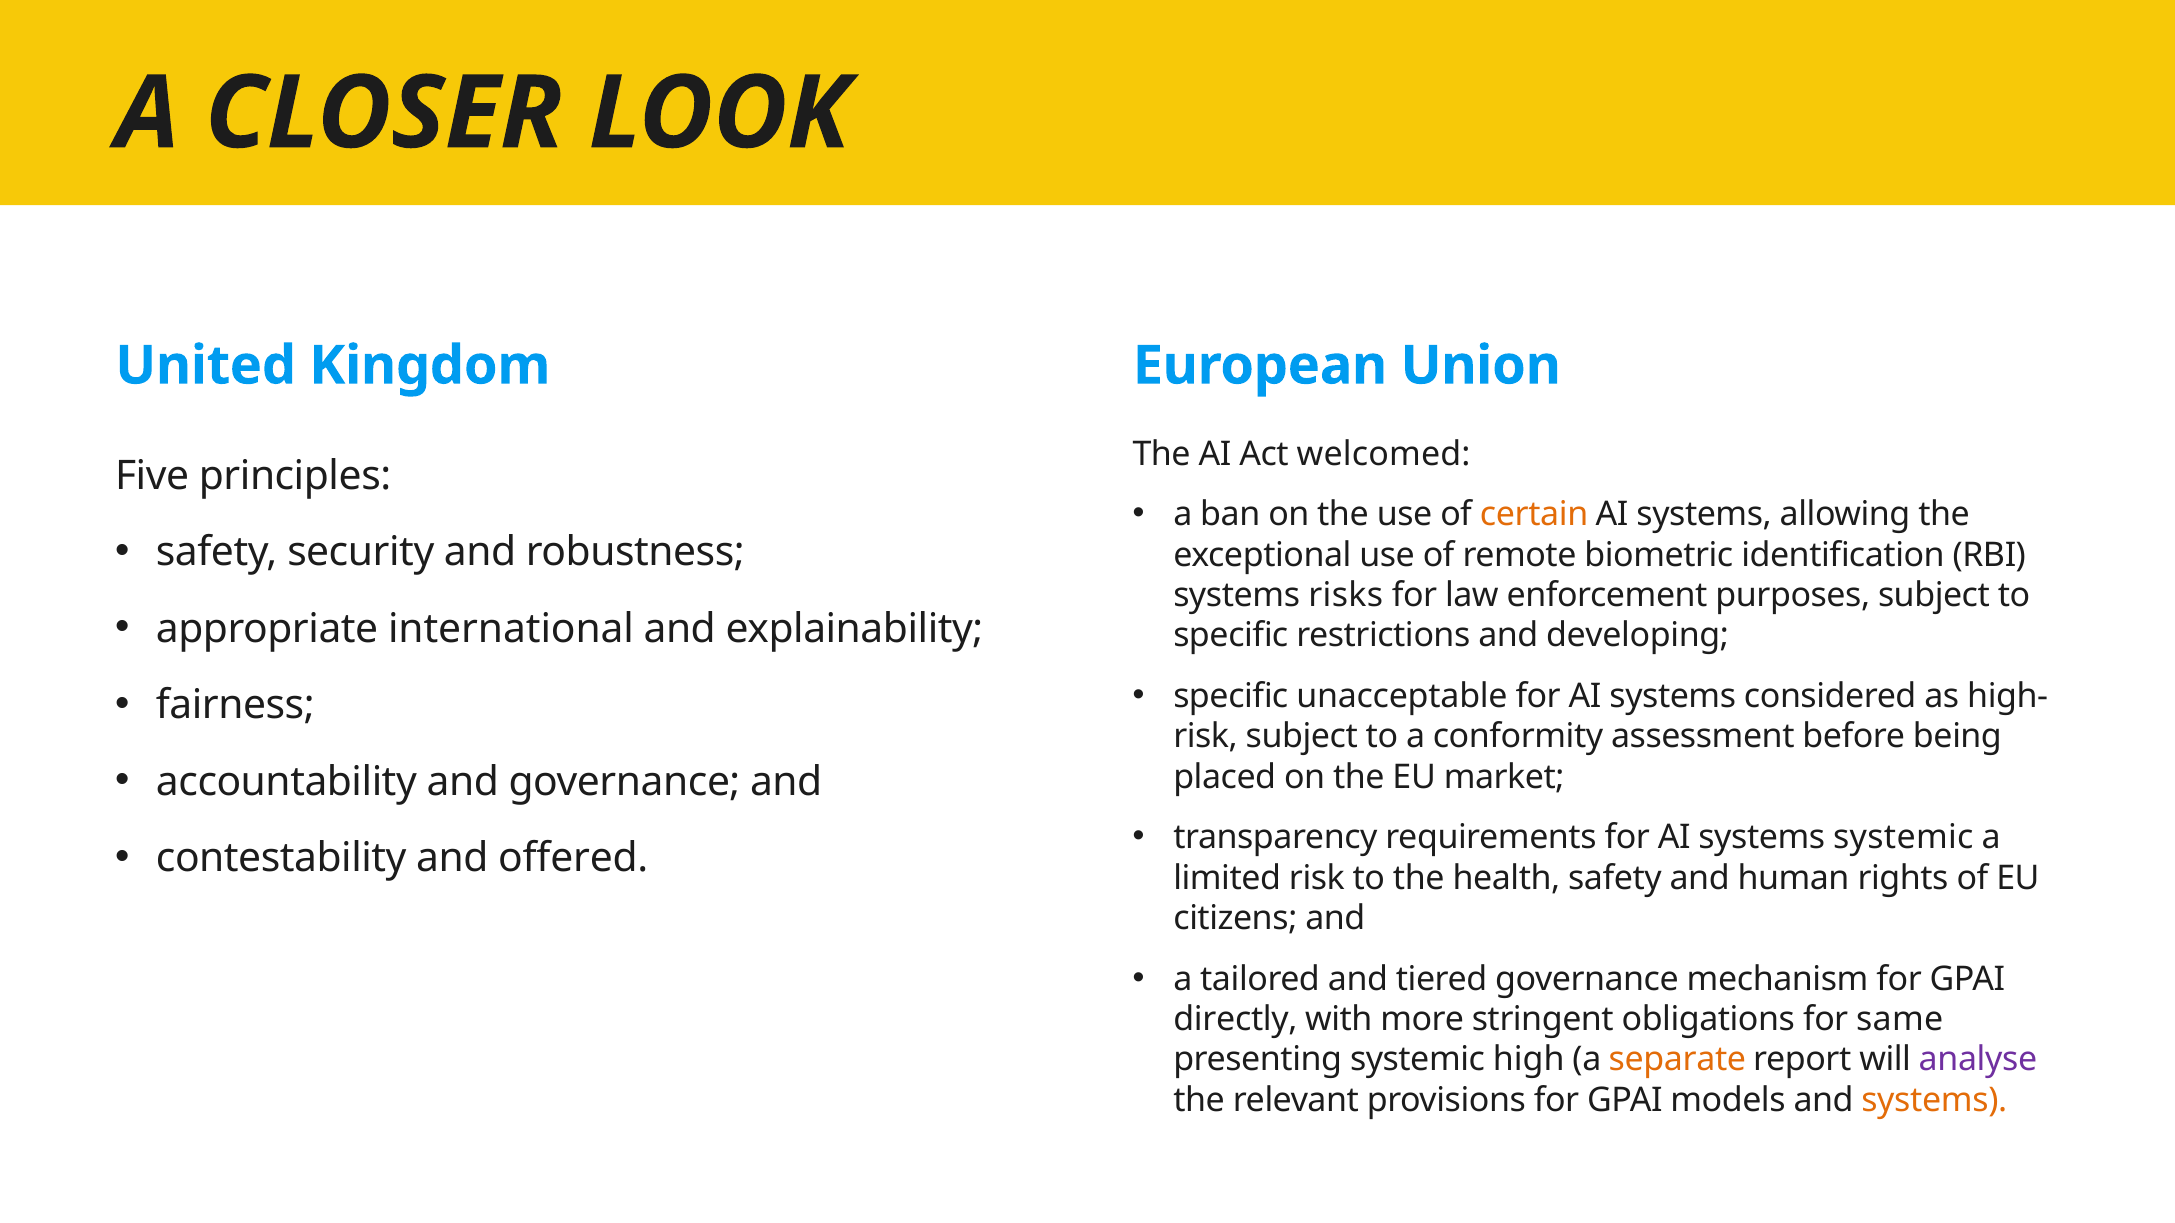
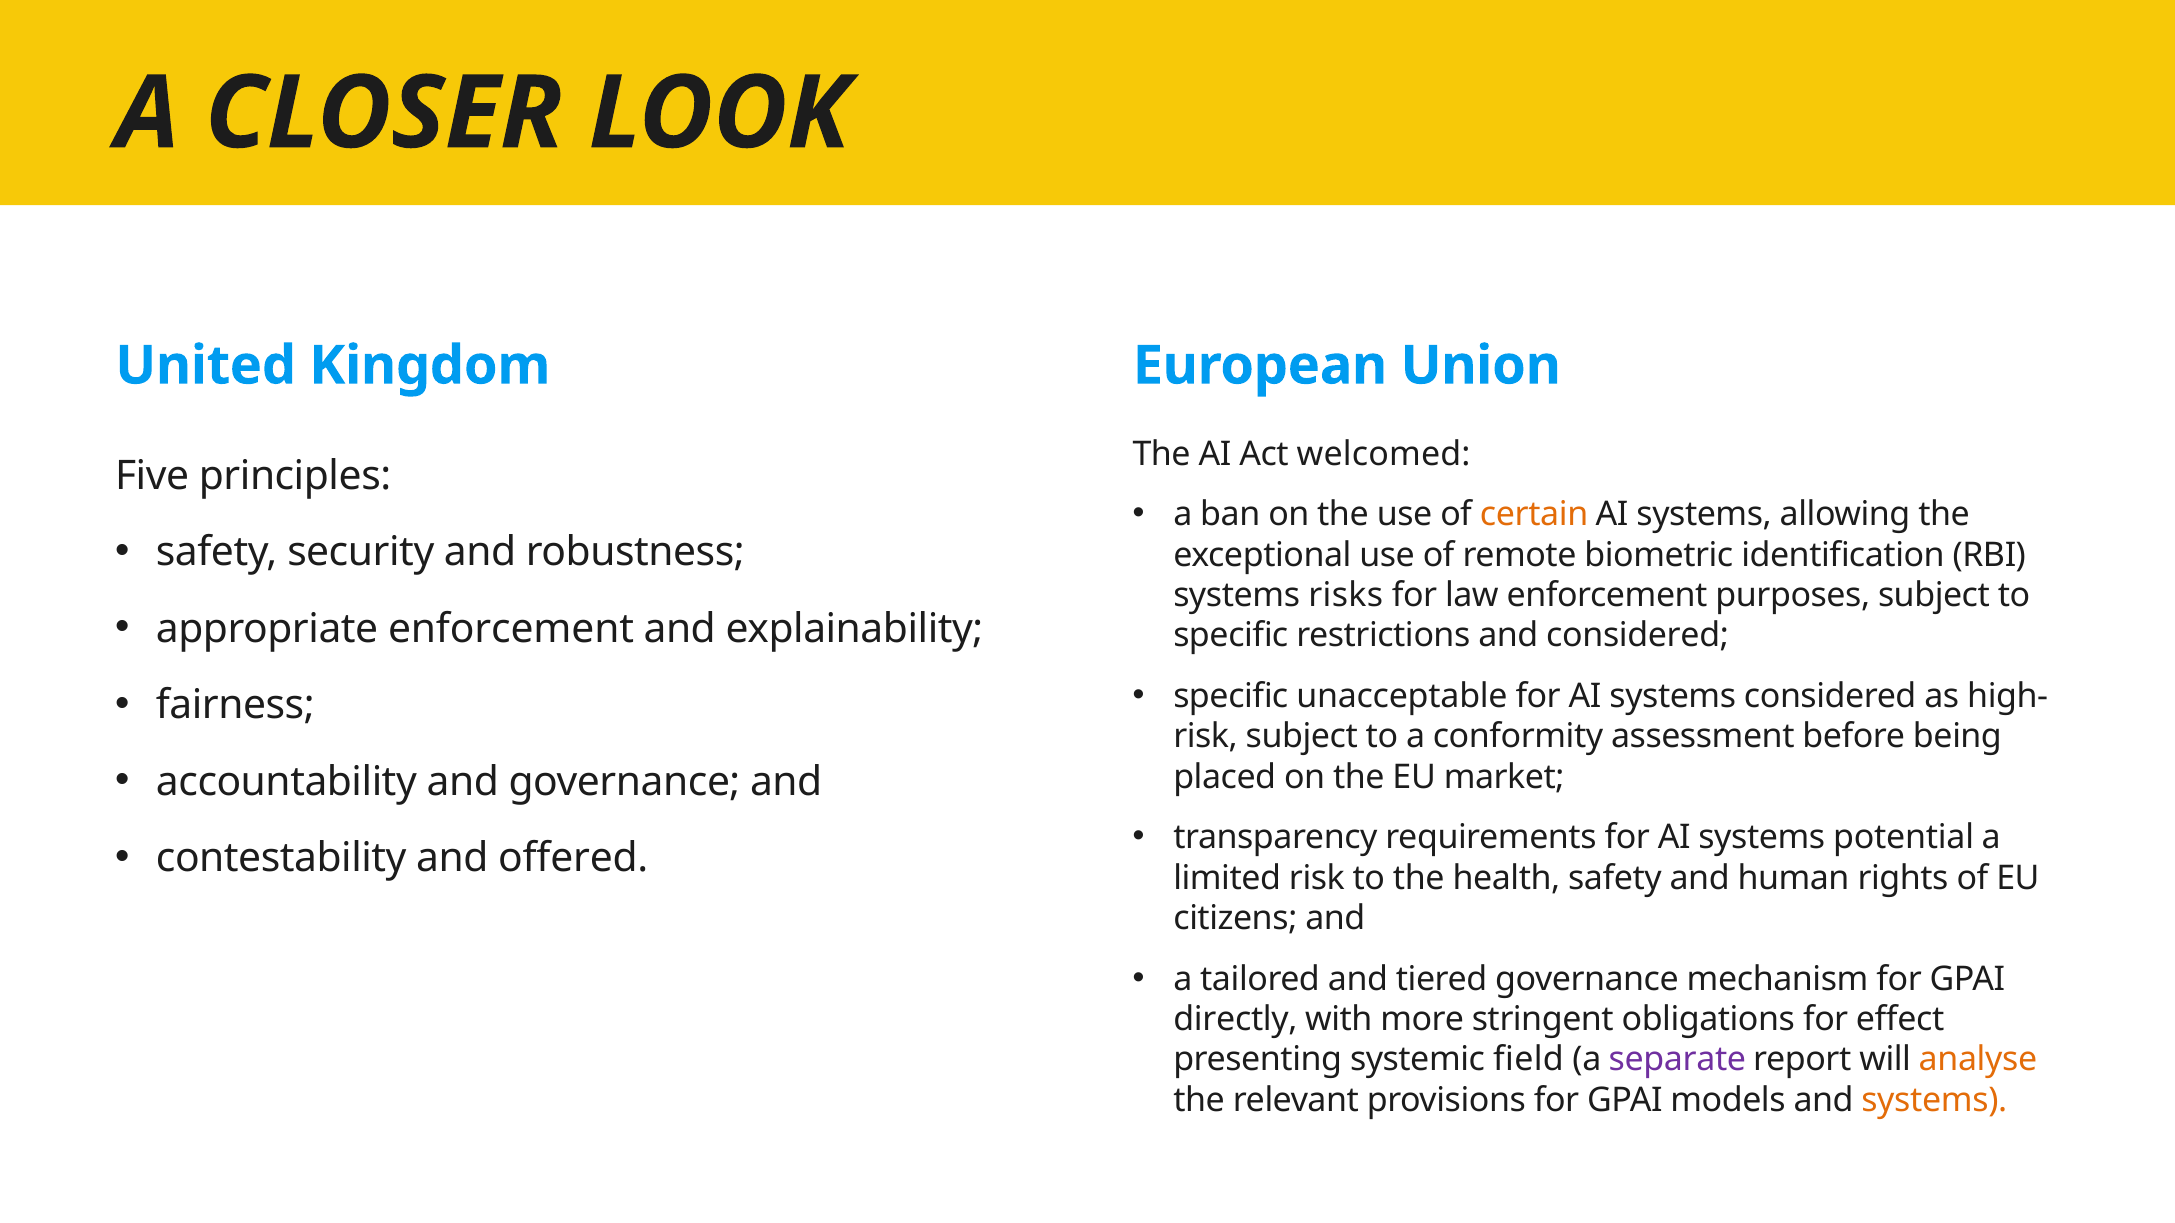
appropriate international: international -> enforcement
and developing: developing -> considered
systems systemic: systemic -> potential
same: same -> effect
high: high -> field
separate colour: orange -> purple
analyse colour: purple -> orange
